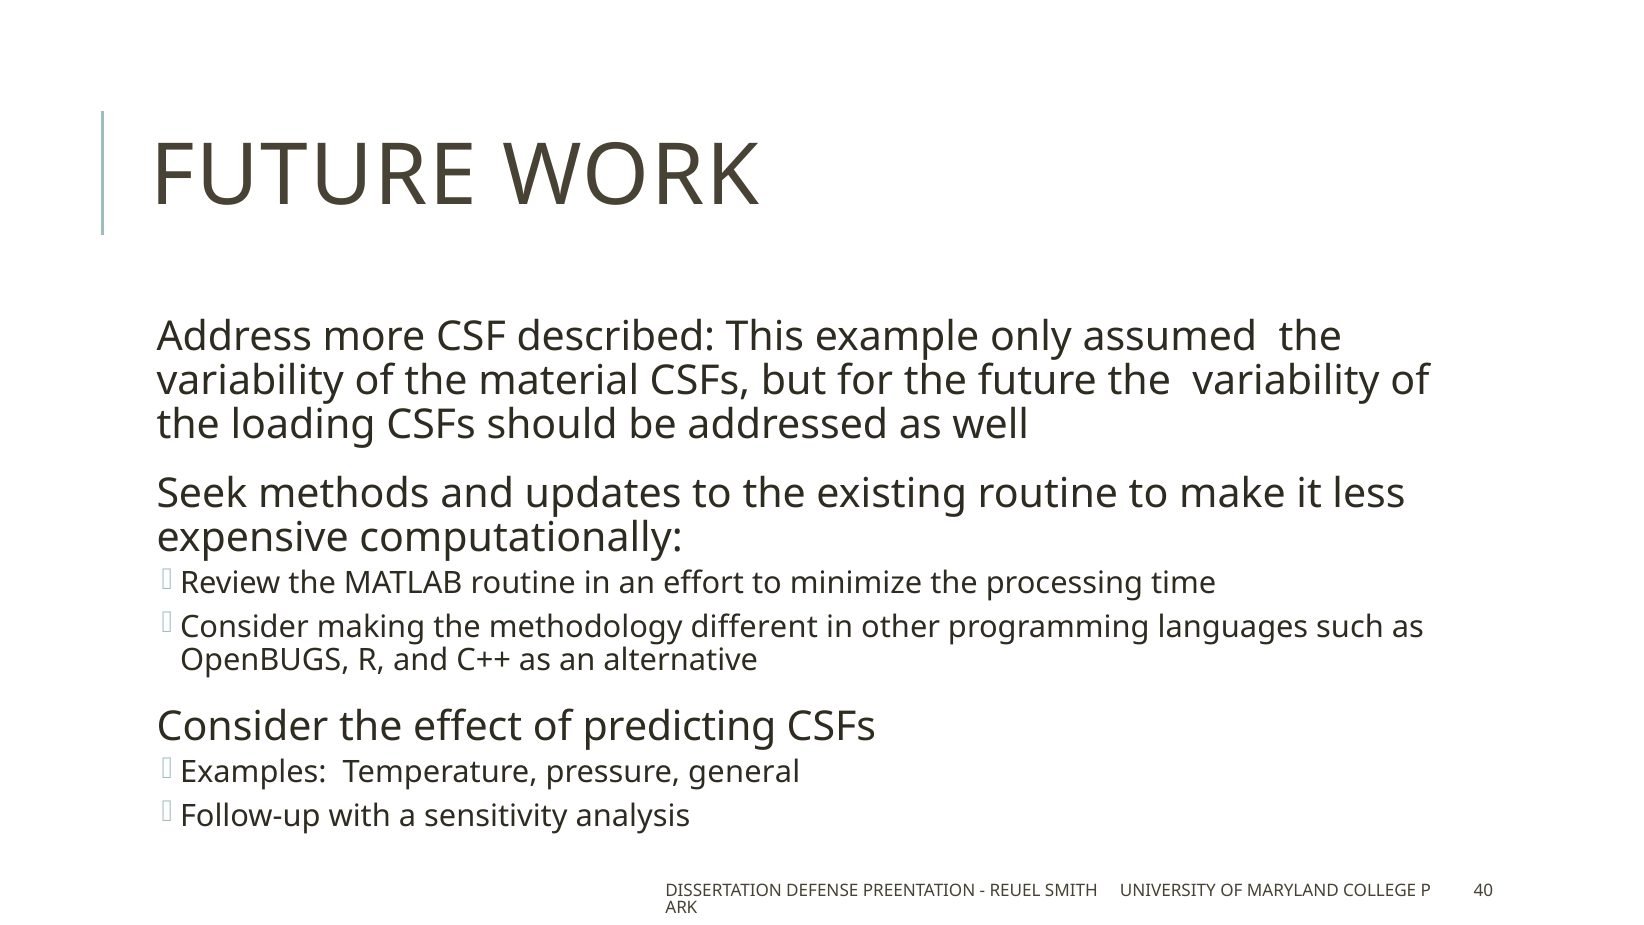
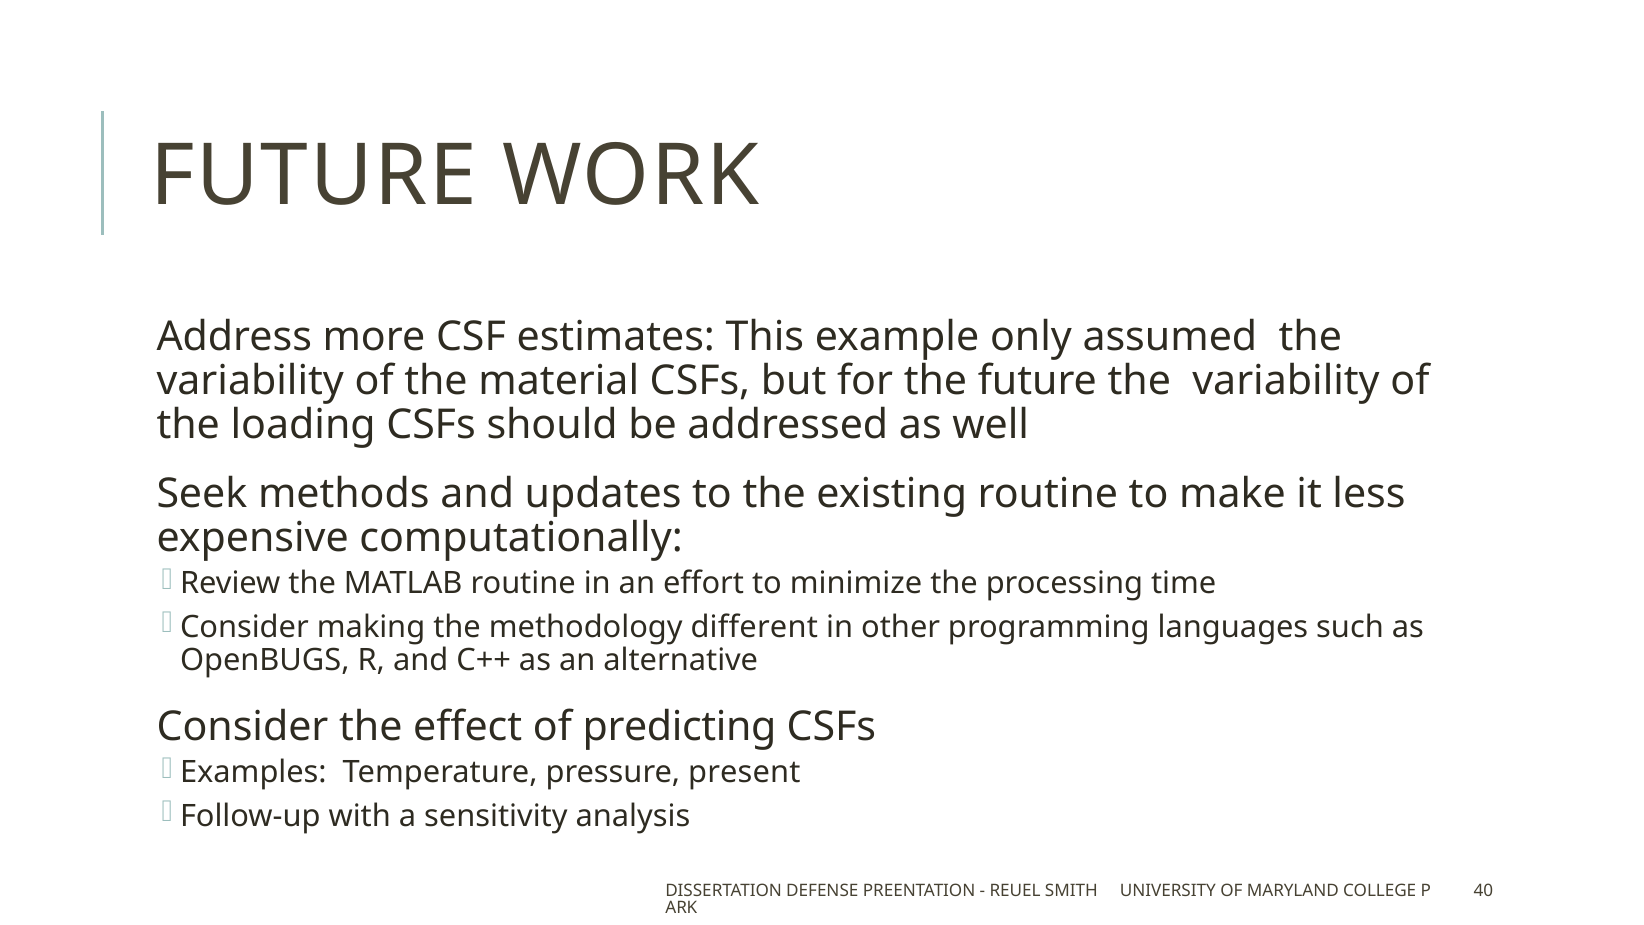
described: described -> estimates
general: general -> present
